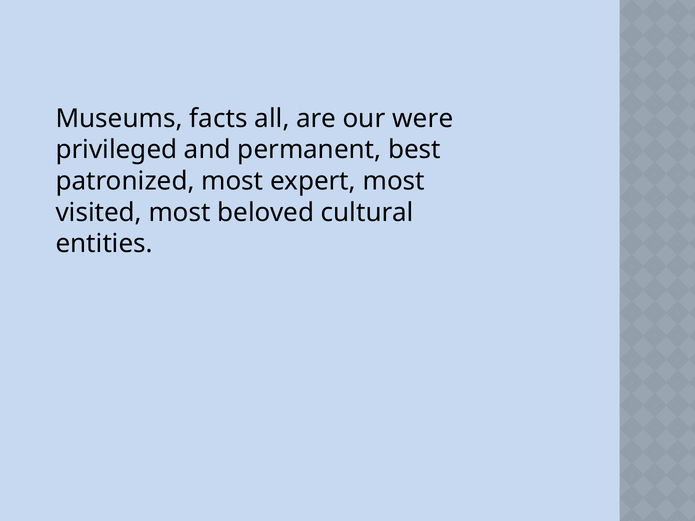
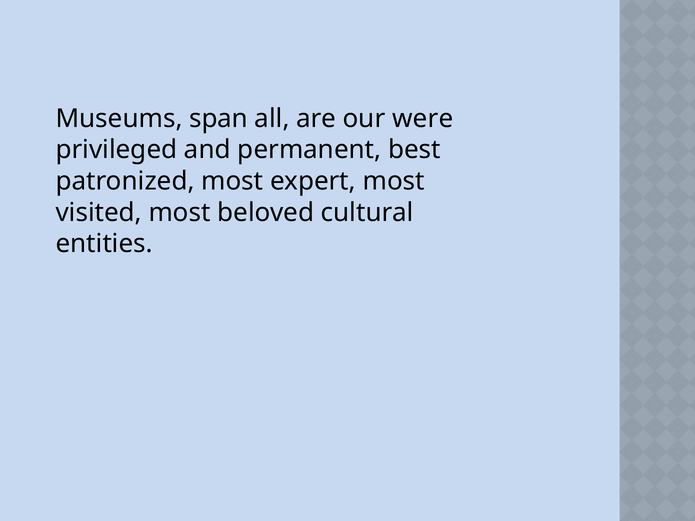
facts: facts -> span
